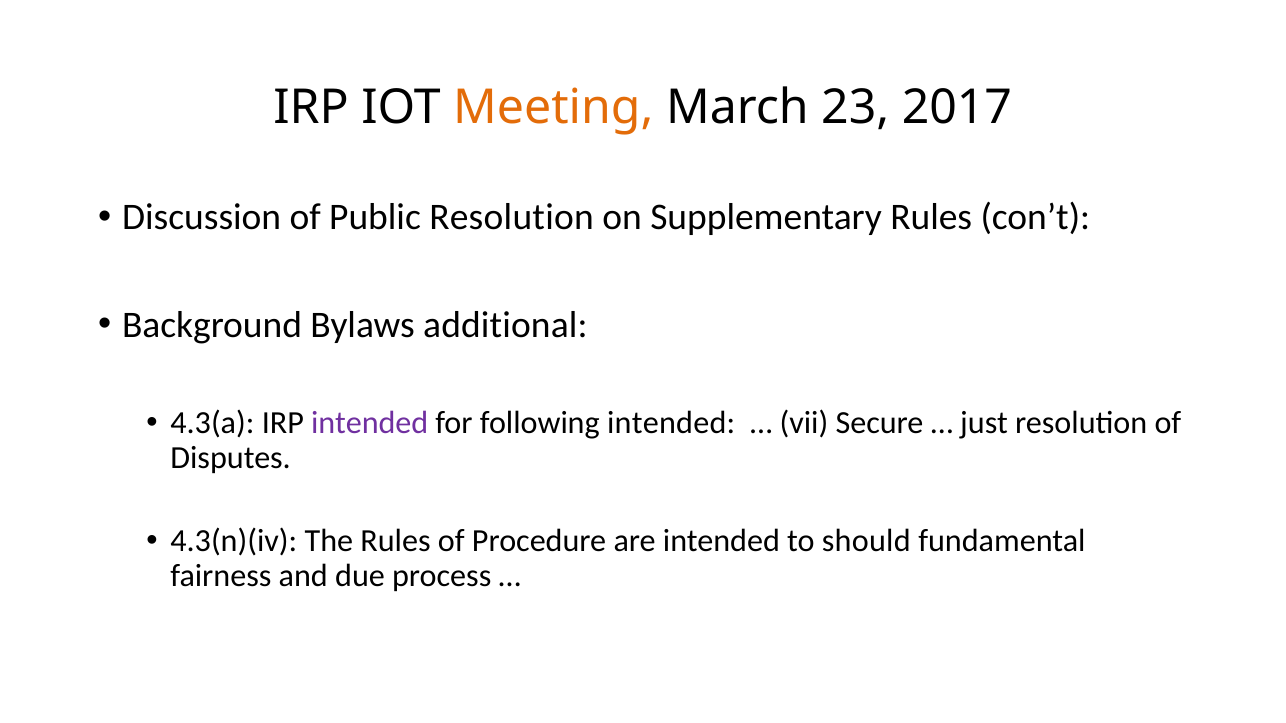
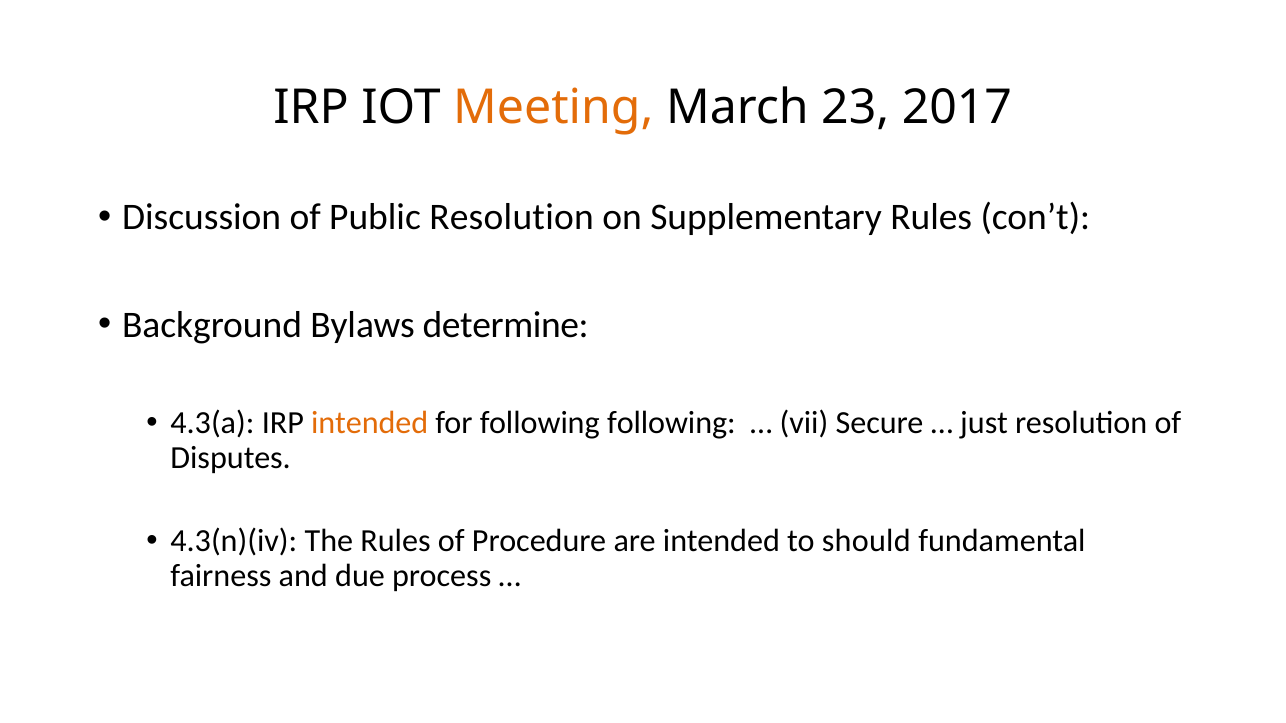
additional: additional -> determine
intended at (370, 424) colour: purple -> orange
following intended: intended -> following
